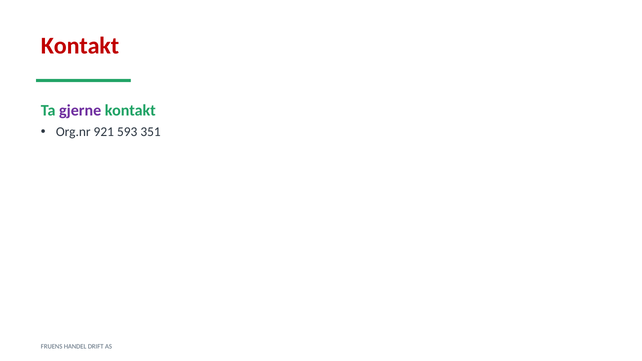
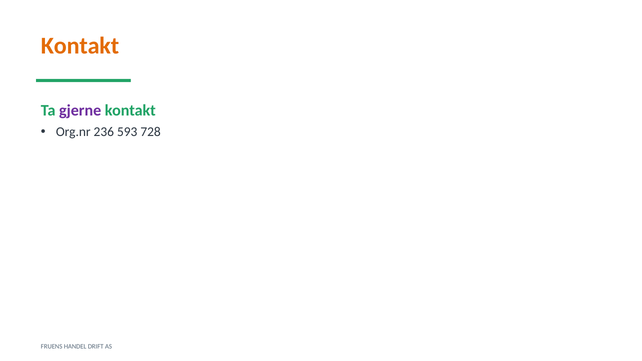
Kontakt at (80, 46) colour: red -> orange
921: 921 -> 236
351: 351 -> 728
